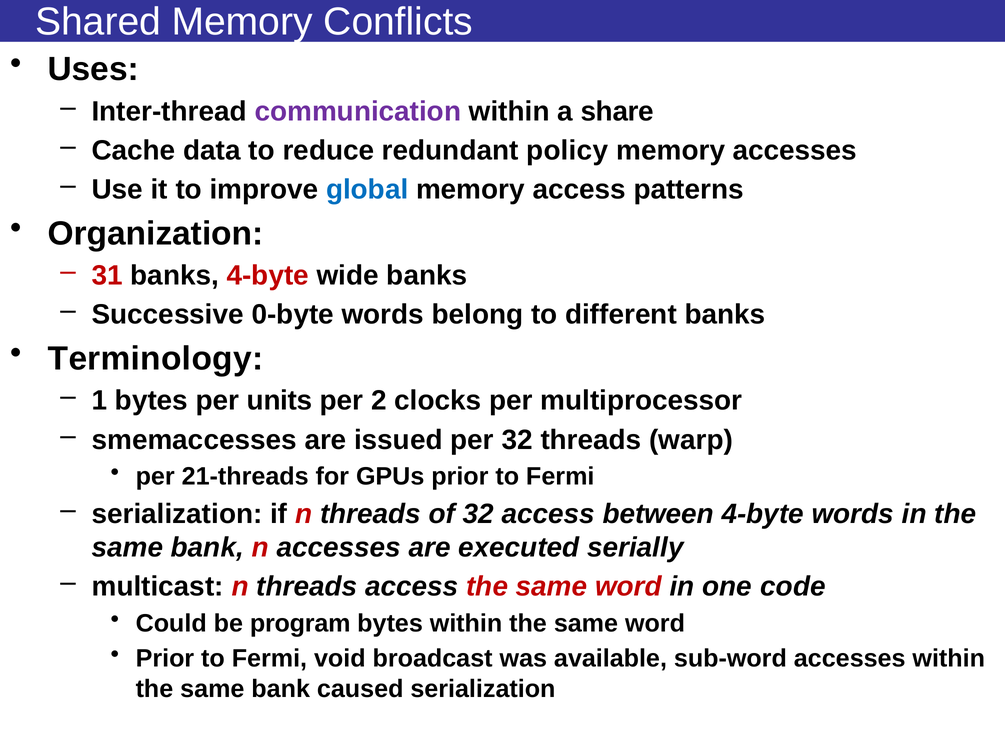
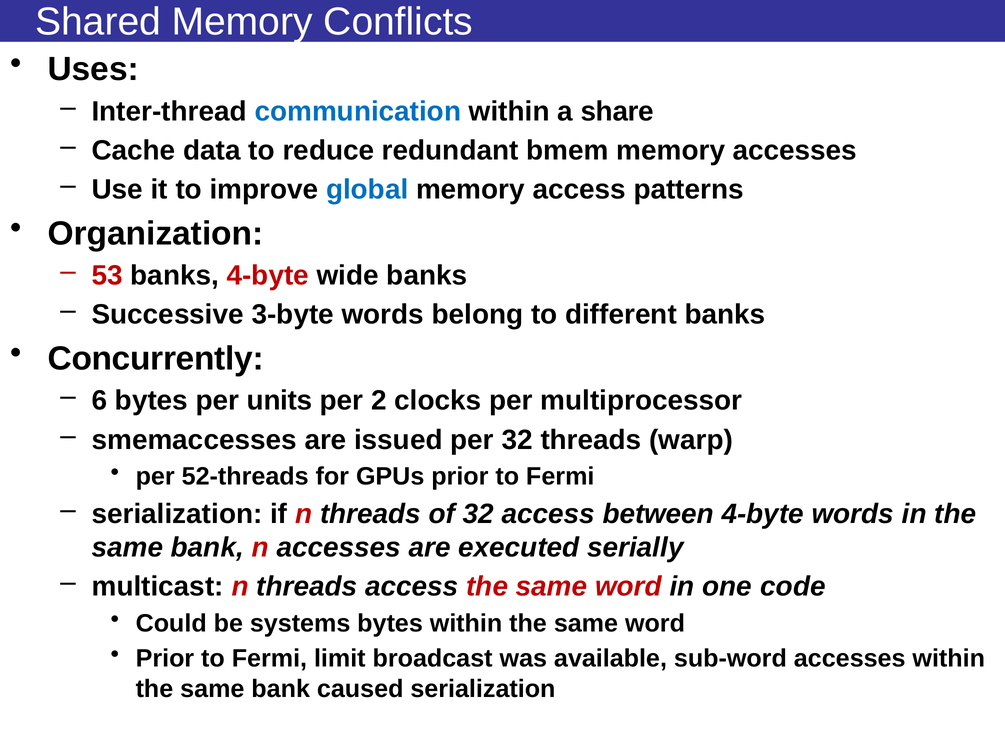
communication colour: purple -> blue
policy: policy -> bmem
31: 31 -> 53
0-byte: 0-byte -> 3-byte
Terminology: Terminology -> Concurrently
1: 1 -> 6
21-threads: 21-threads -> 52-threads
program: program -> systems
void: void -> limit
